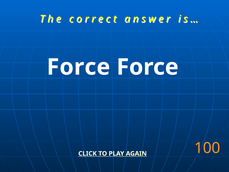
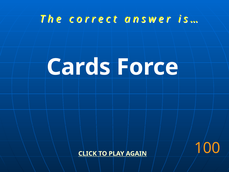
Force at (78, 67): Force -> Cards
